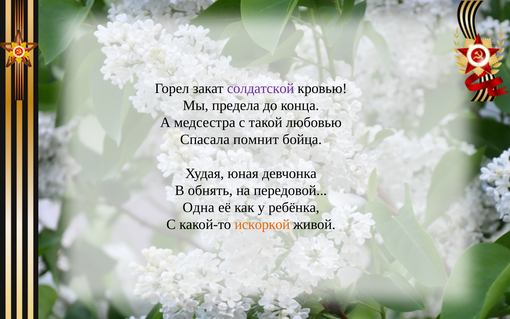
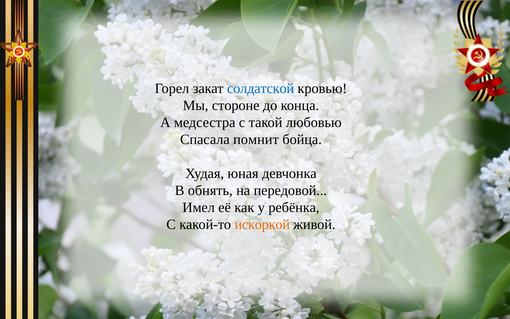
солдатской colour: purple -> blue
предела: предела -> стороне
Одна: Одна -> Имел
